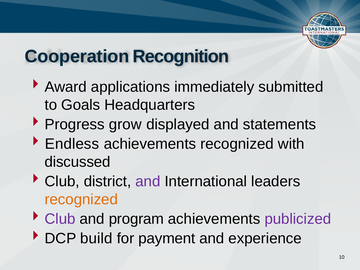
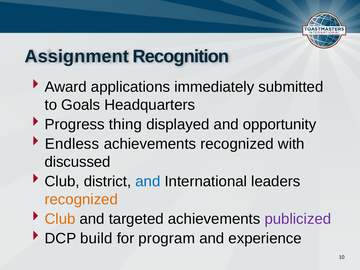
Cooperation: Cooperation -> Assignment
grow: grow -> thing
statements: statements -> opportunity
and at (148, 181) colour: purple -> blue
Club at (60, 219) colour: purple -> orange
program: program -> targeted
payment: payment -> program
